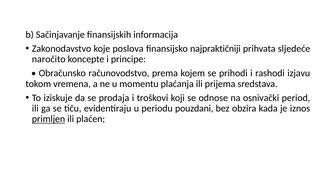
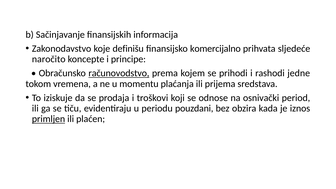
poslova: poslova -> definišu
najpraktičniji: najpraktičniji -> komercijalno
računovodstvo underline: none -> present
izjavu: izjavu -> jedne
